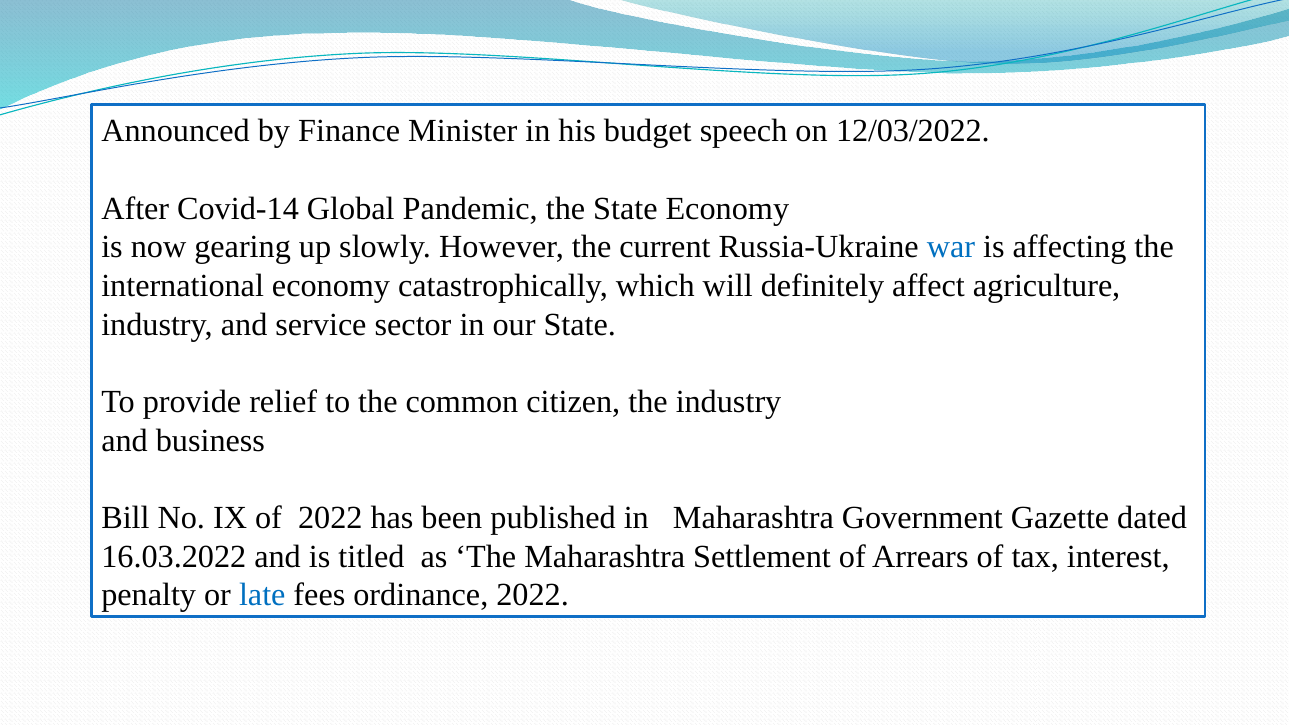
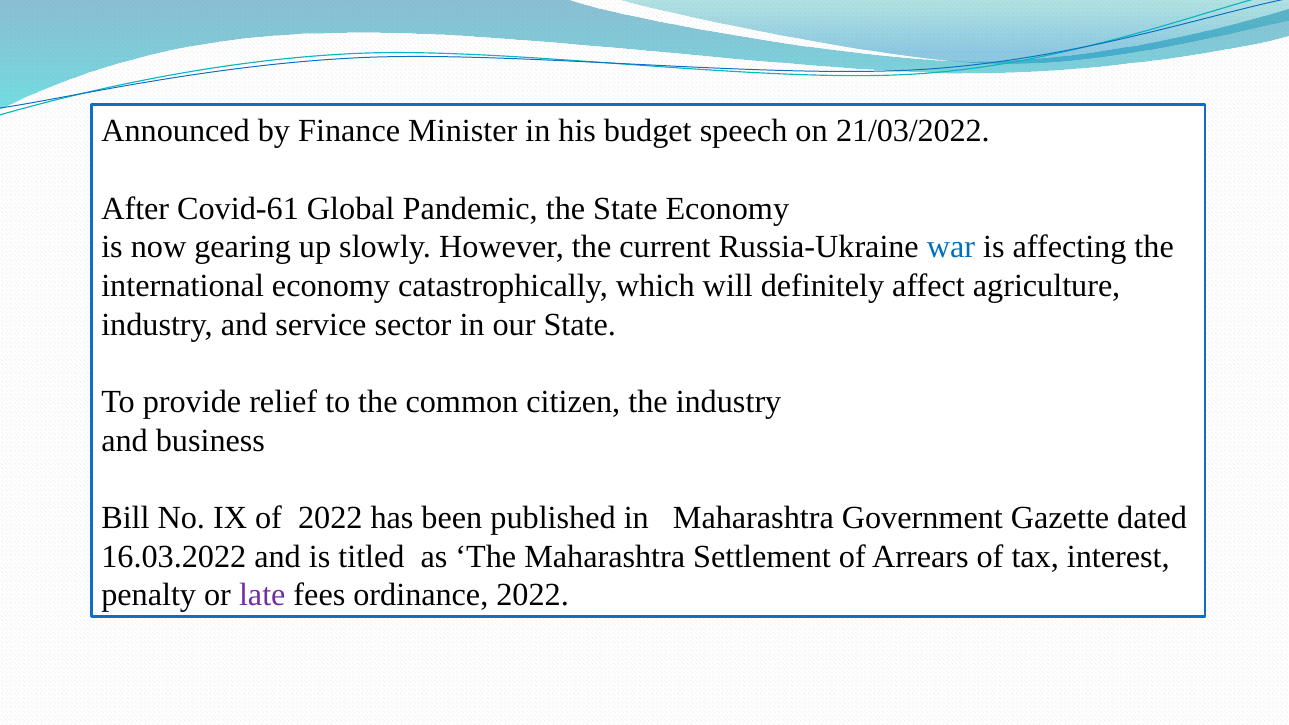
12/03/2022: 12/03/2022 -> 21/03/2022
Covid-14: Covid-14 -> Covid-61
late colour: blue -> purple
